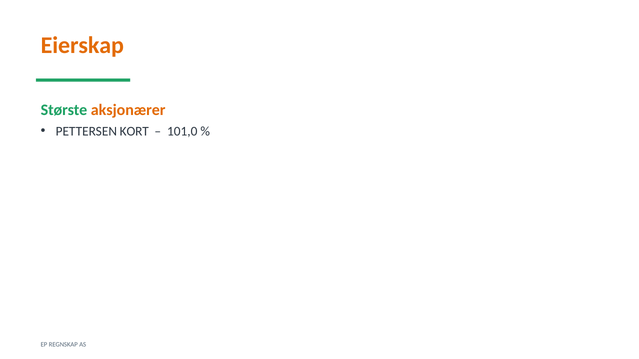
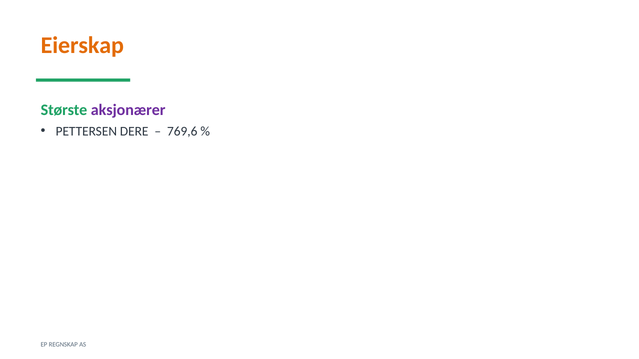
aksjonærer colour: orange -> purple
KORT: KORT -> DERE
101,0: 101,0 -> 769,6
